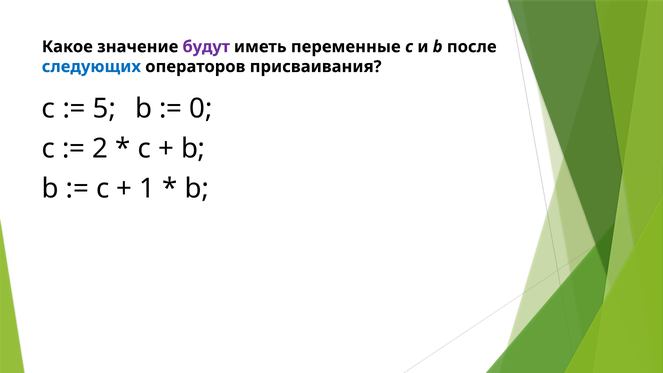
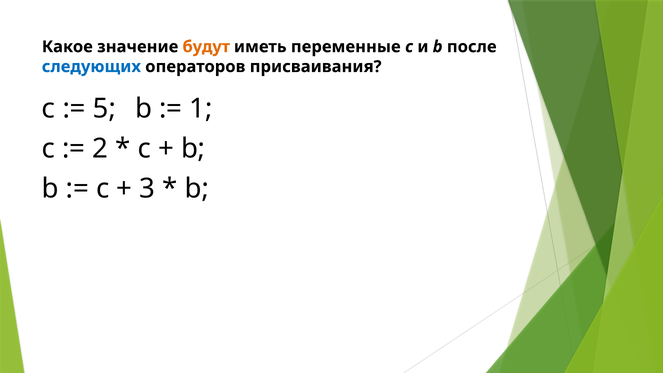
будут colour: purple -> orange
0: 0 -> 1
1: 1 -> 3
